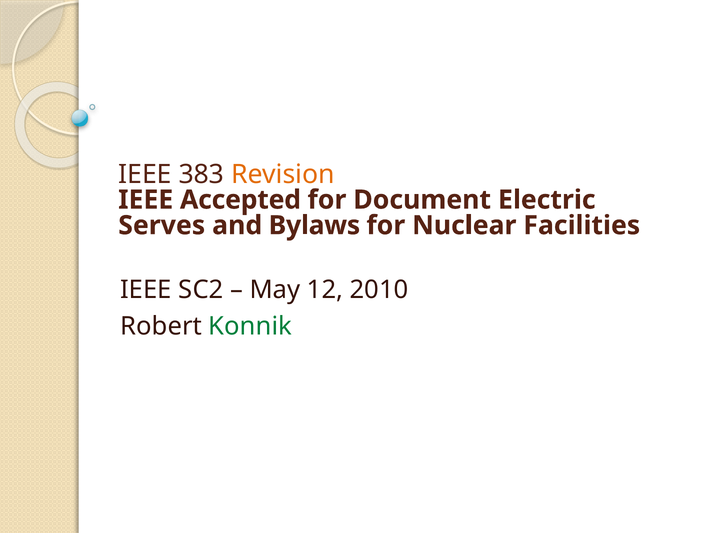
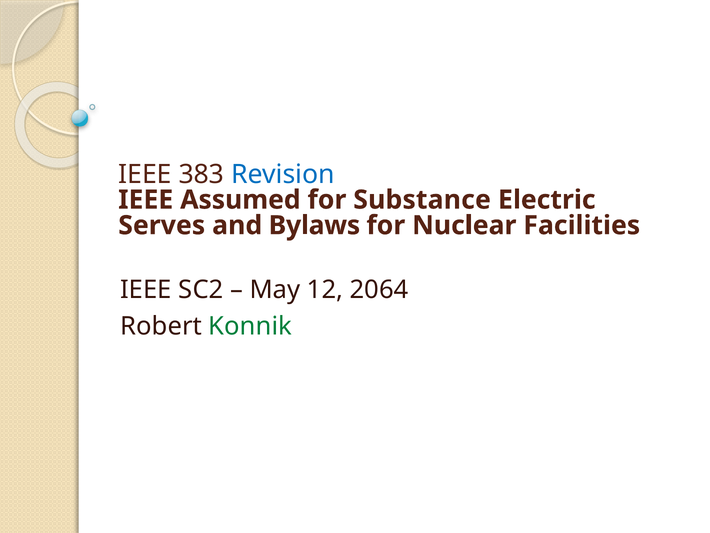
Revision colour: orange -> blue
Accepted: Accepted -> Assumed
Document: Document -> Substance
2010: 2010 -> 2064
